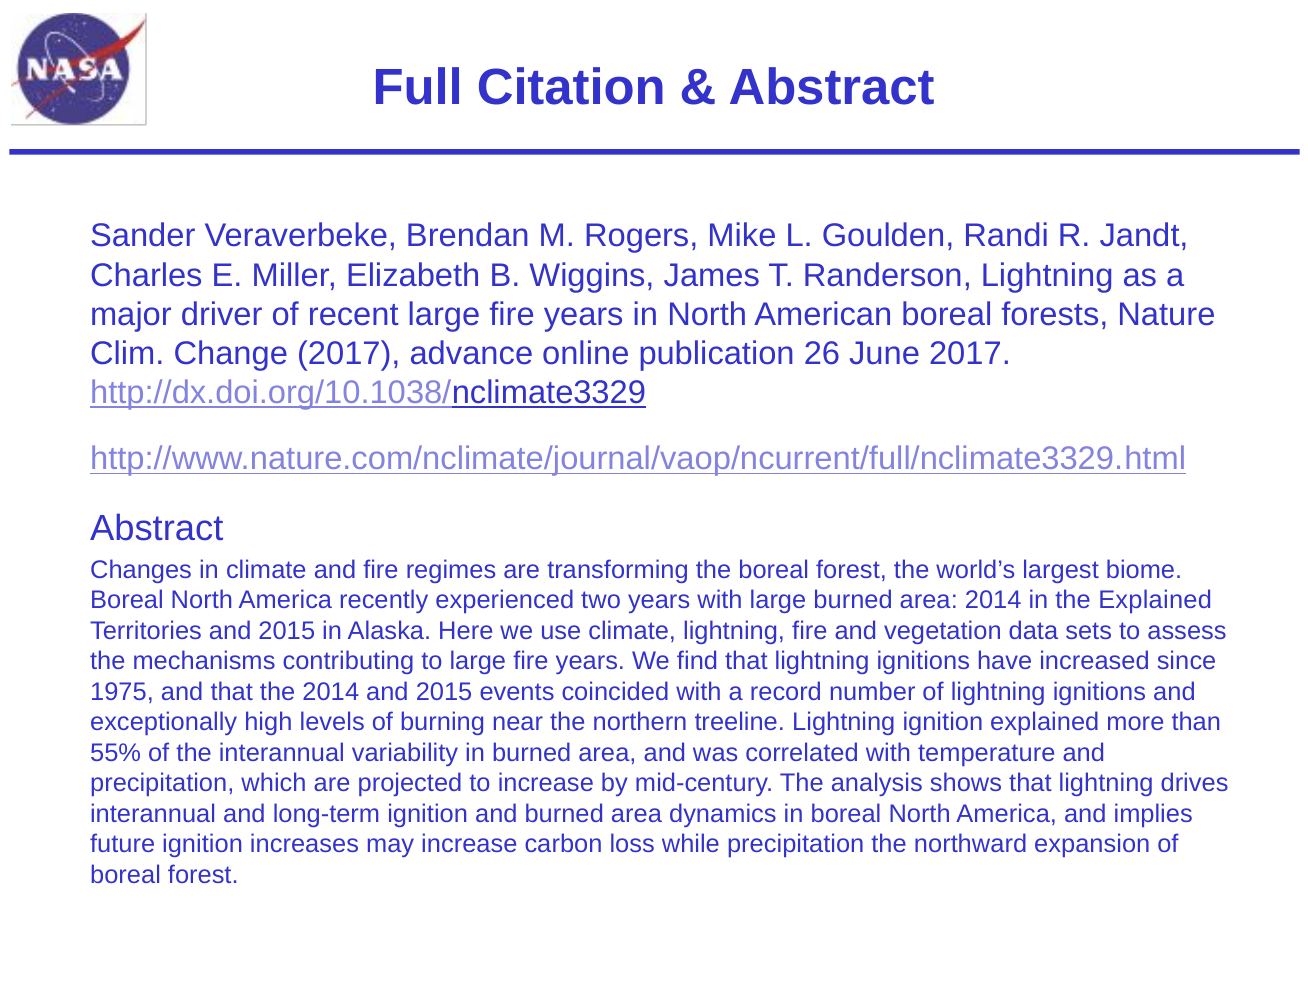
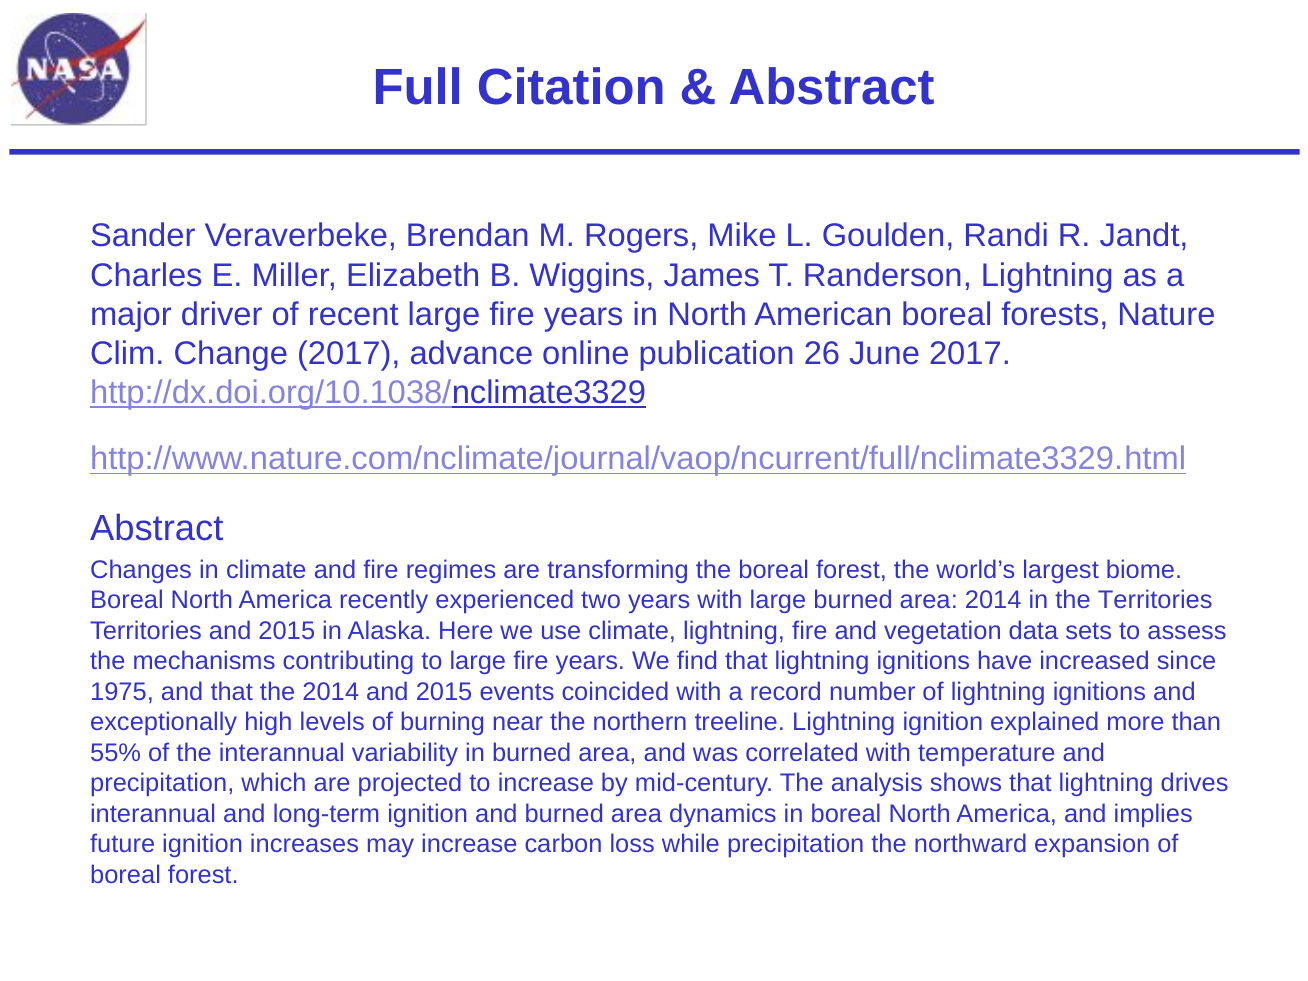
the Explained: Explained -> Territories
